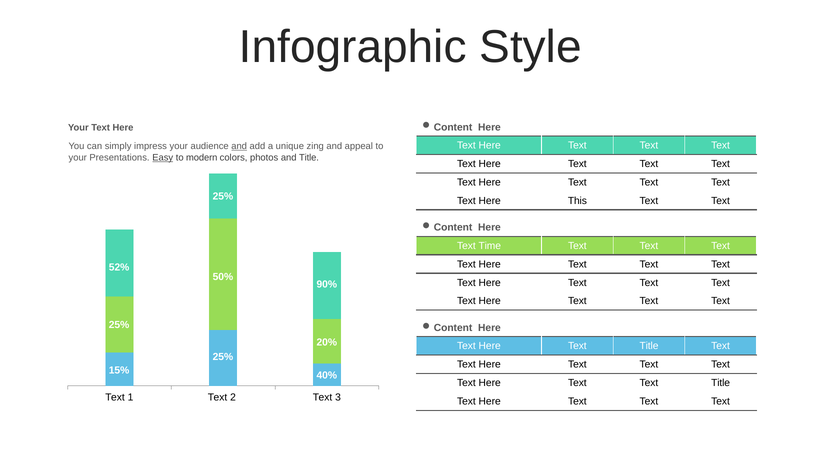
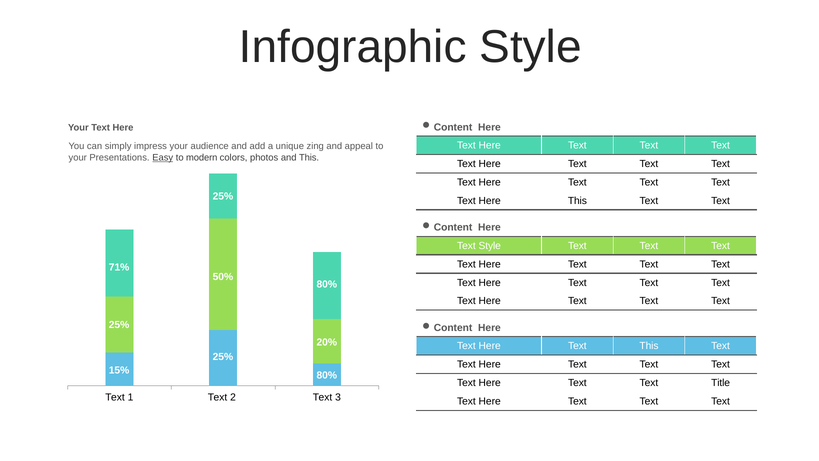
and at (239, 146) underline: present -> none
and Title: Title -> This
Text Time: Time -> Style
52%: 52% -> 71%
90% at (327, 284): 90% -> 80%
Here Text Title: Title -> This
40% at (327, 375): 40% -> 80%
